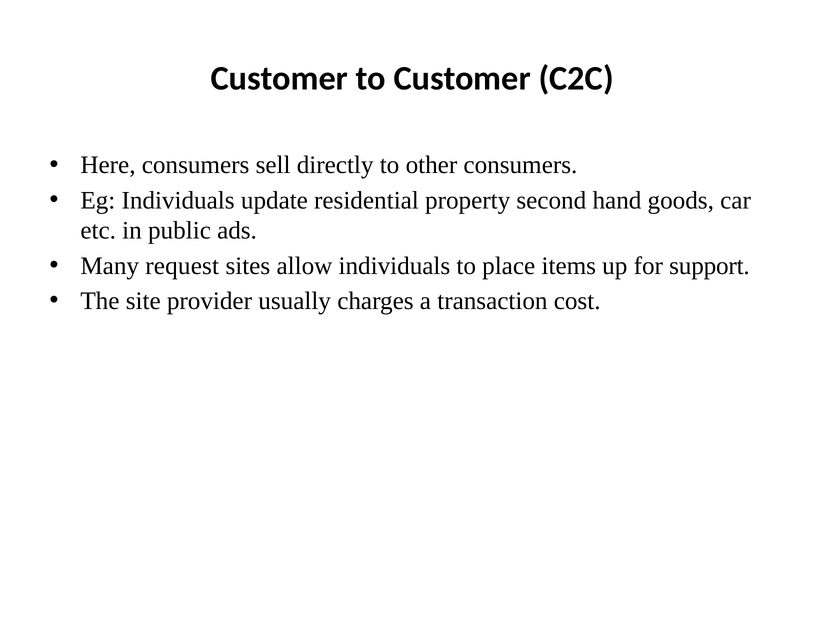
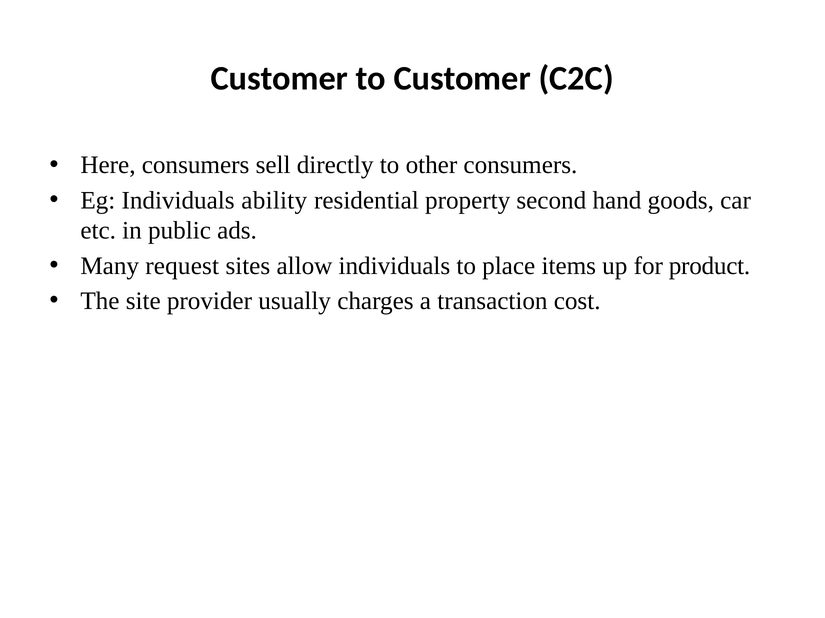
update: update -> ability
support: support -> product
